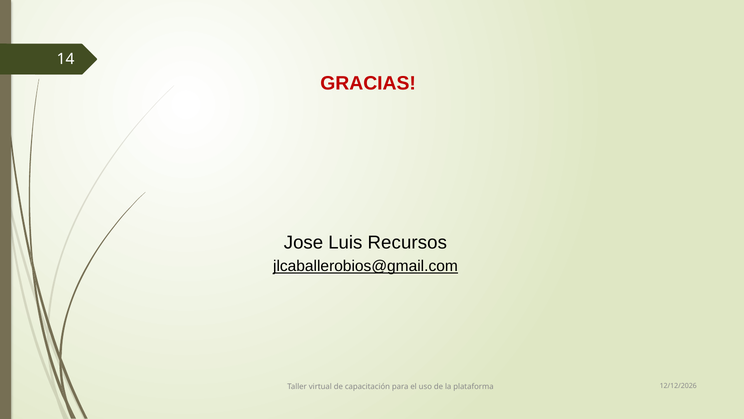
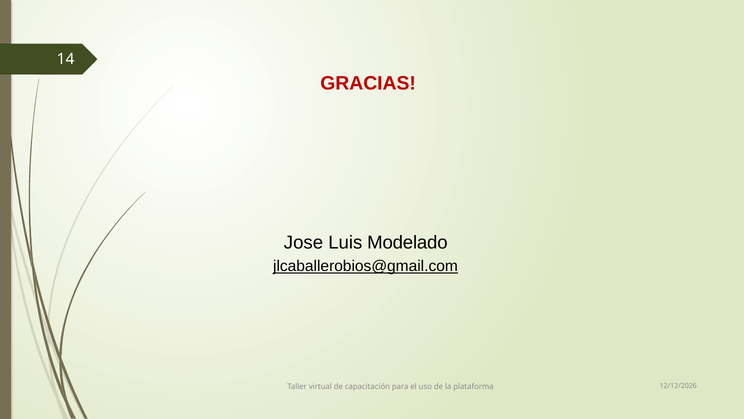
Recursos: Recursos -> Modelado
